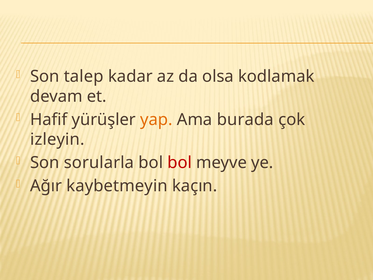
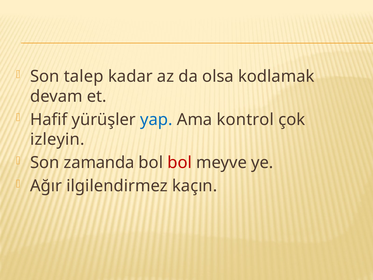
yap colour: orange -> blue
burada: burada -> kontrol
sorularla: sorularla -> zamanda
kaybetmeyin: kaybetmeyin -> ilgilendirmez
